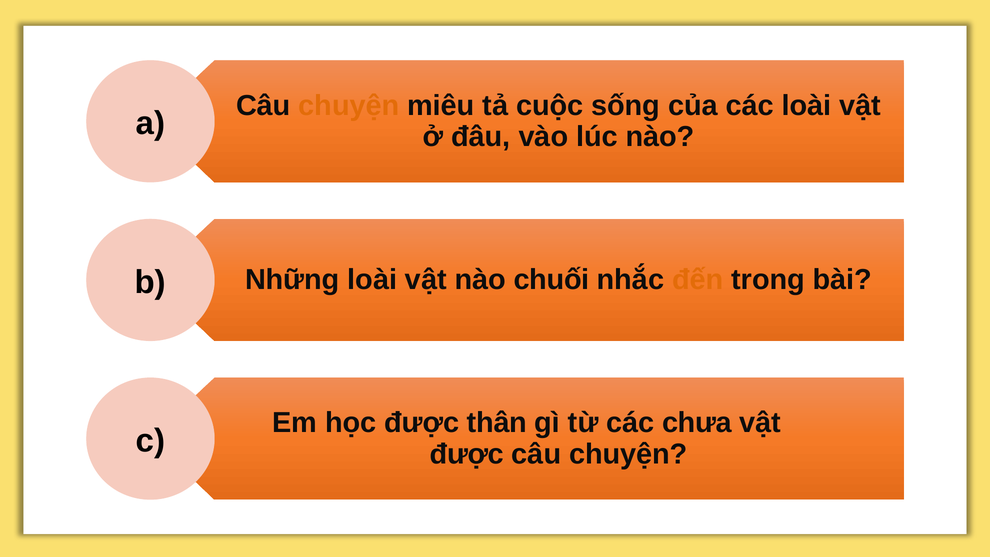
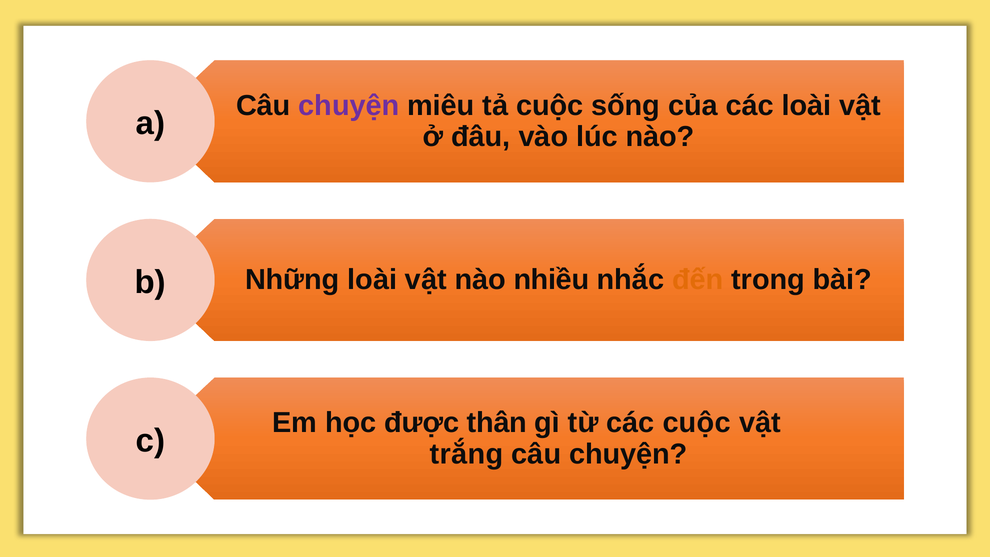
chuyện at (349, 105) colour: orange -> purple
chuối: chuối -> nhiều
các chưa: chưa -> cuộc
được at (467, 454): được -> trắng
